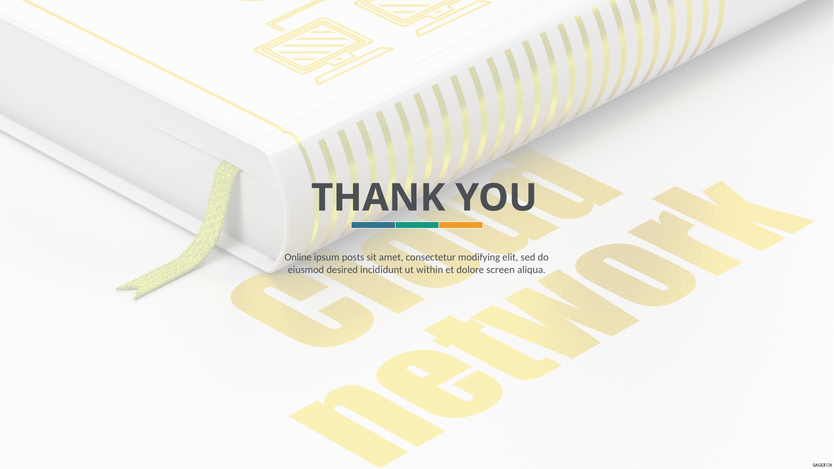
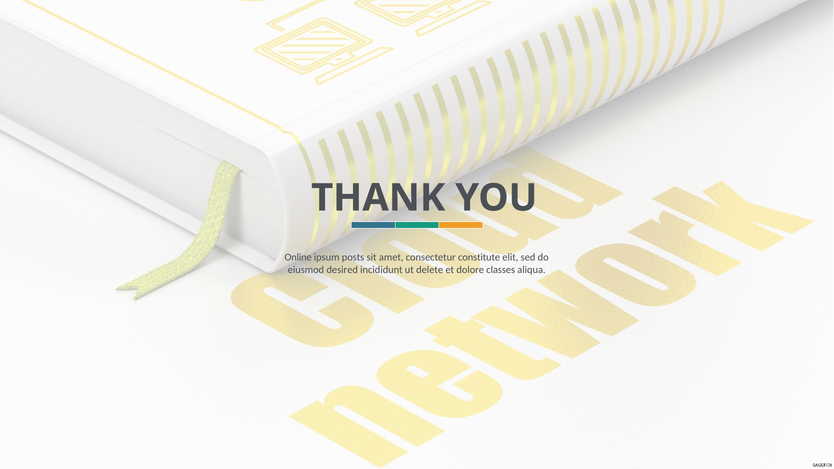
modifying: modifying -> constitute
within: within -> delete
screen: screen -> classes
